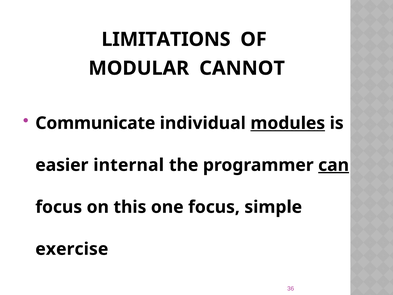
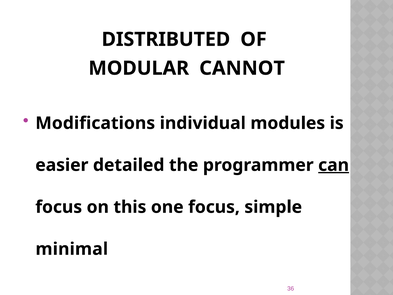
LIMITATIONS: LIMITATIONS -> DISTRIBUTED
Communicate: Communicate -> Modifications
modules underline: present -> none
internal: internal -> detailed
exercise: exercise -> minimal
